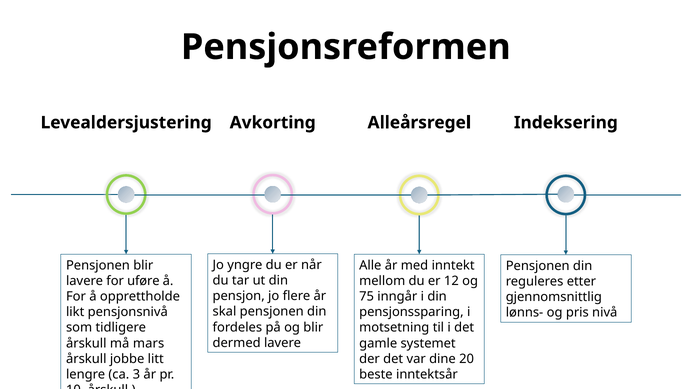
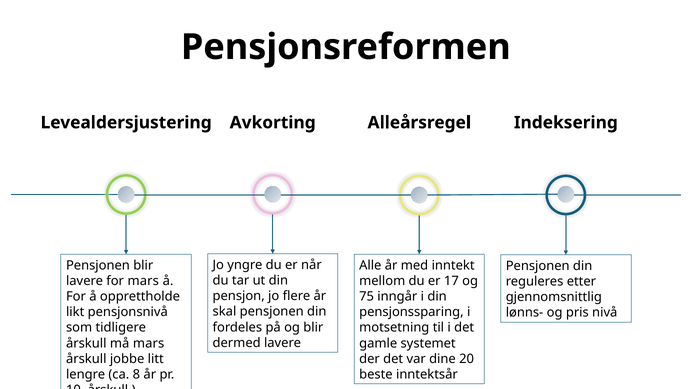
for uføre: uføre -> mars
12: 12 -> 17
3: 3 -> 8
